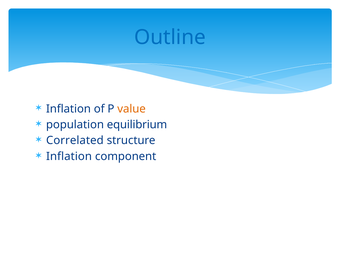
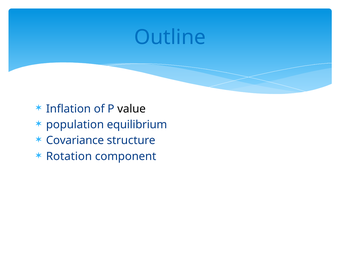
value colour: orange -> black
Correlated: Correlated -> Covariance
Inflation at (69, 156): Inflation -> Rotation
